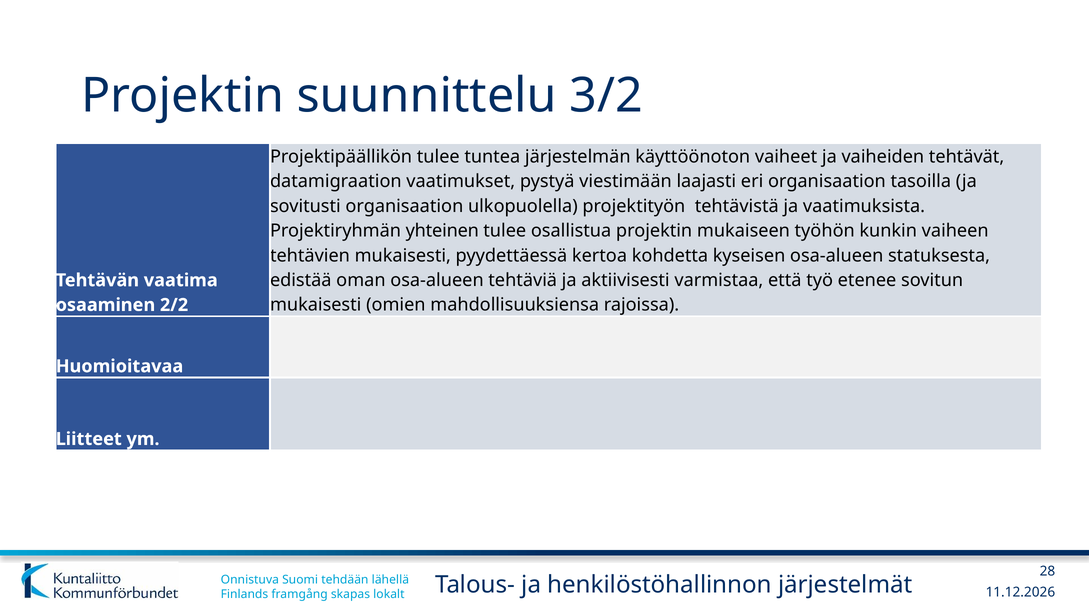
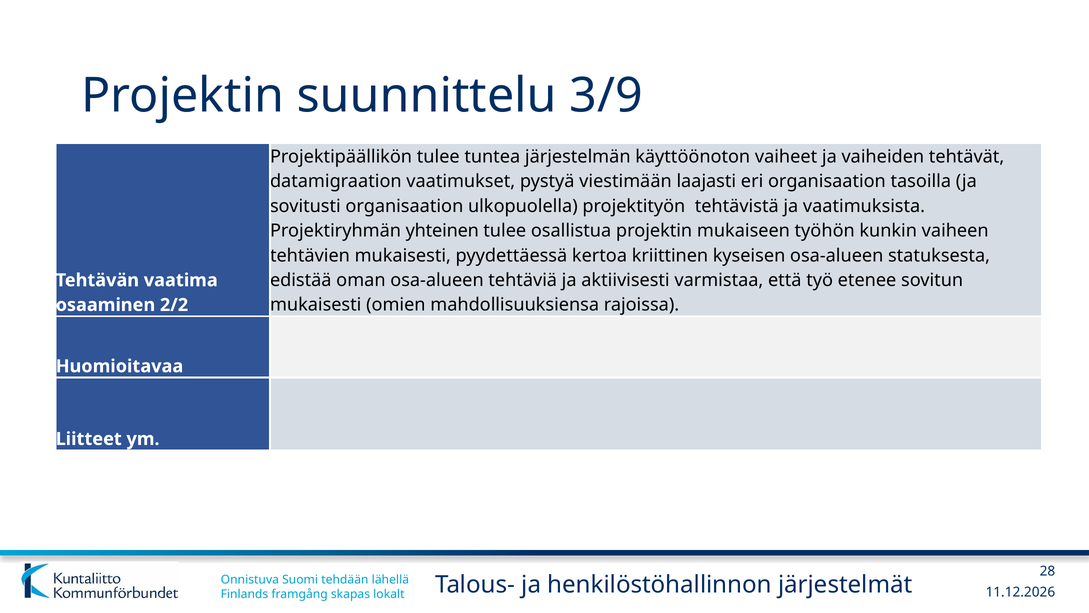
3/2: 3/2 -> 3/9
kohdetta: kohdetta -> kriittinen
